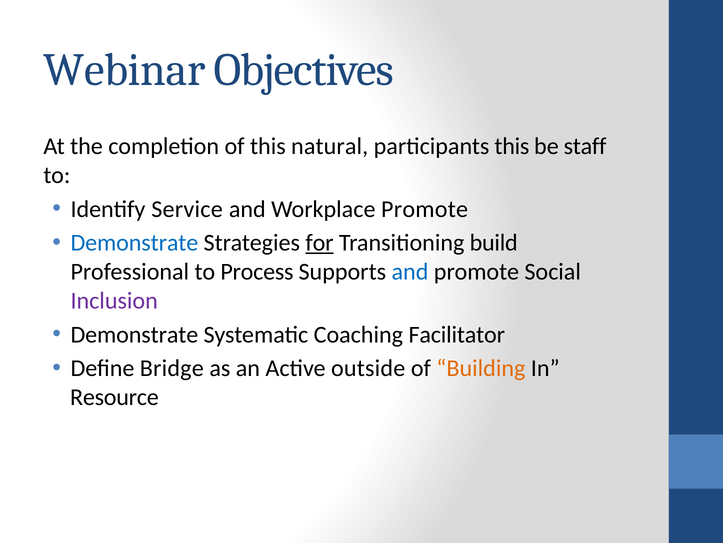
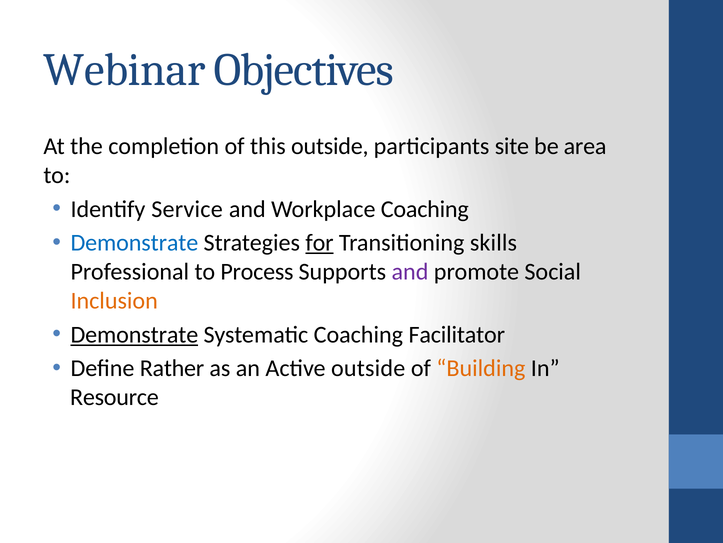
this natural: natural -> outside
participants this: this -> site
staff: staff -> area
Workplace Promote: Promote -> Coaching
build: build -> skills
and at (410, 272) colour: blue -> purple
Inclusion colour: purple -> orange
Demonstrate at (134, 334) underline: none -> present
Bridge: Bridge -> Rather
